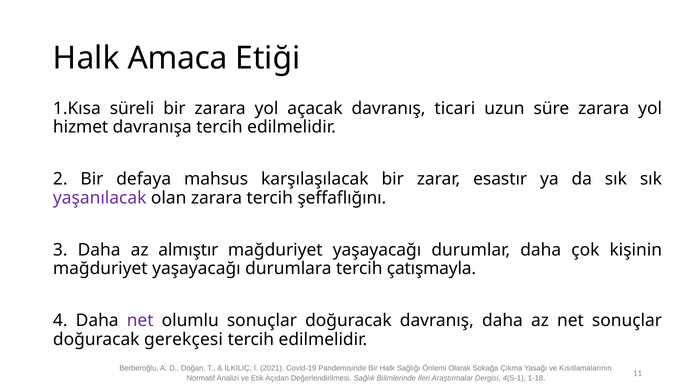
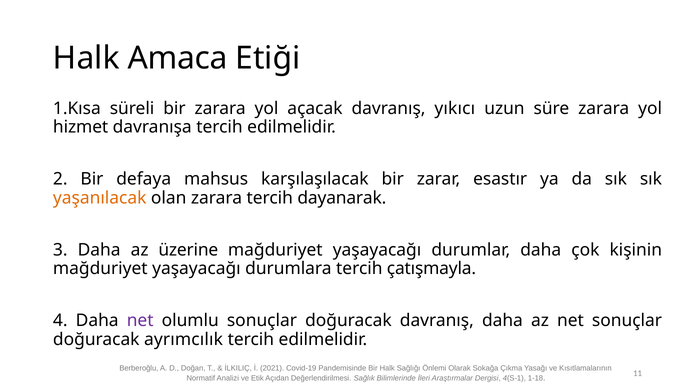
ticari: ticari -> yıkıcı
yaşanılacak colour: purple -> orange
şeffaflığını: şeffaflığını -> dayanarak
almıştır: almıştır -> üzerine
gerekçesi: gerekçesi -> ayrımcılık
